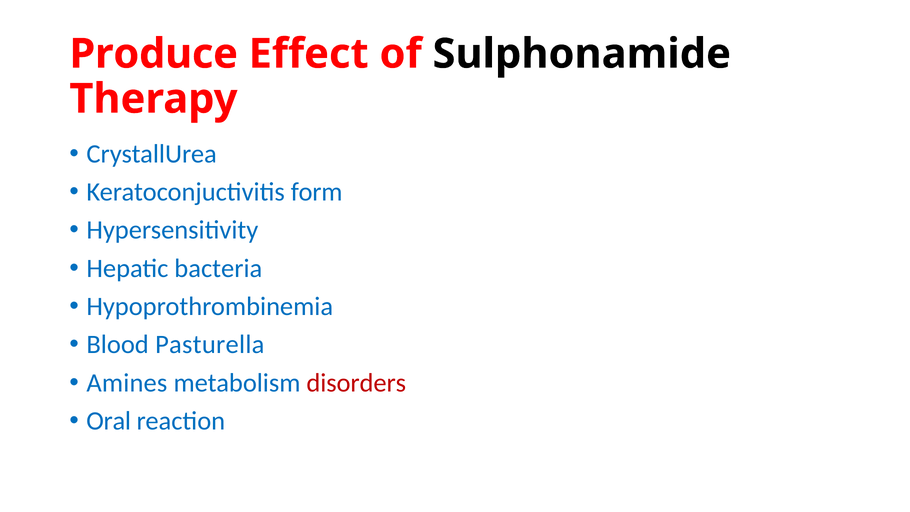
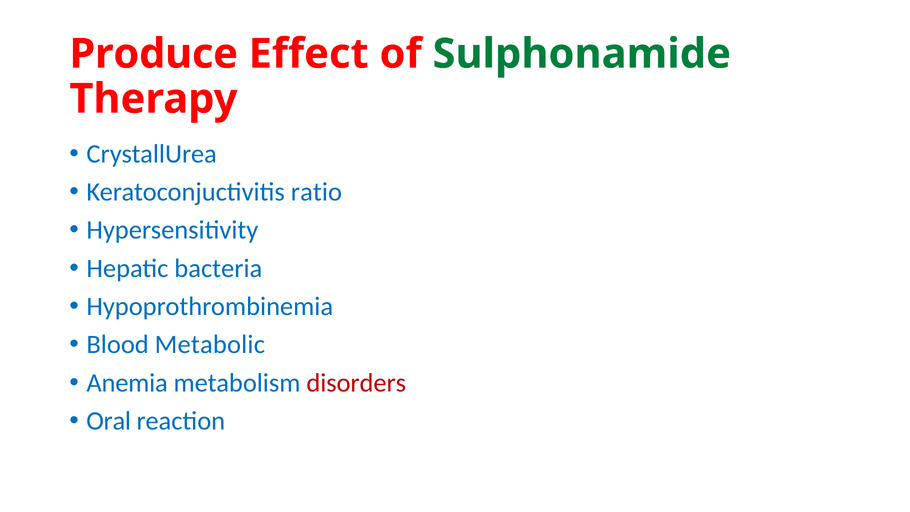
Sulphonamide colour: black -> green
form: form -> ratio
Pasturella: Pasturella -> Metabolic
Amines: Amines -> Anemia
